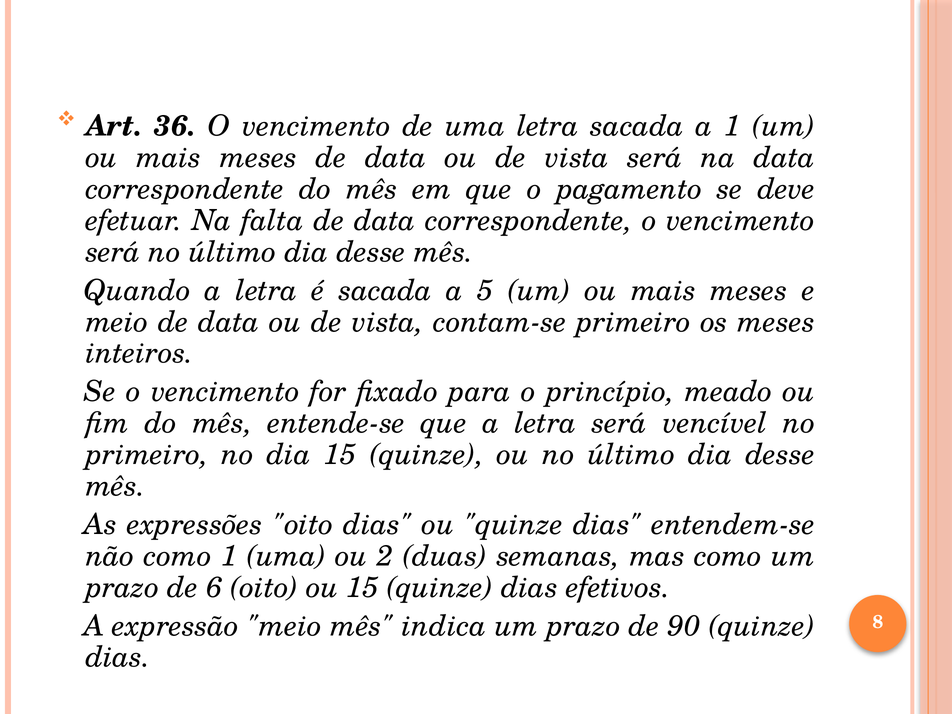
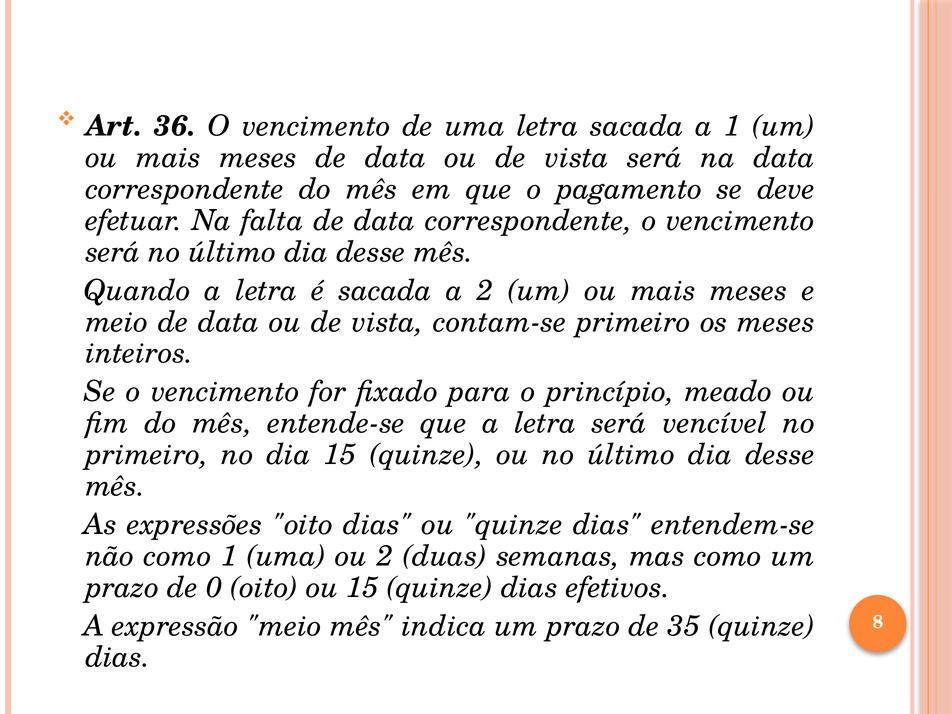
a 5: 5 -> 2
6: 6 -> 0
90: 90 -> 35
